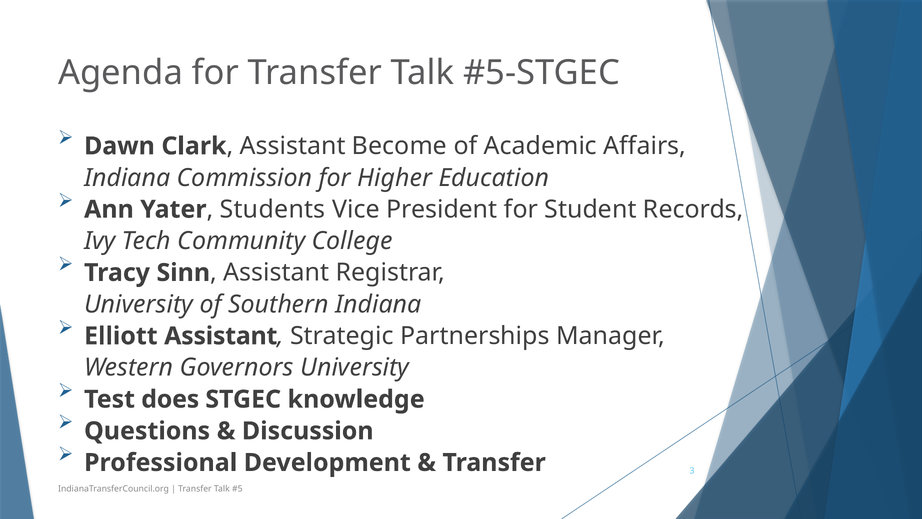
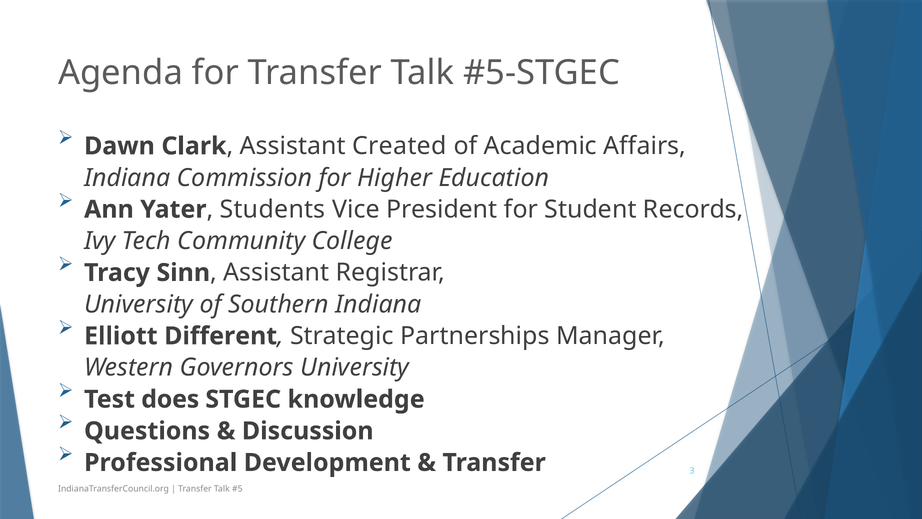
Become: Become -> Created
Elliott Assistant: Assistant -> Different
